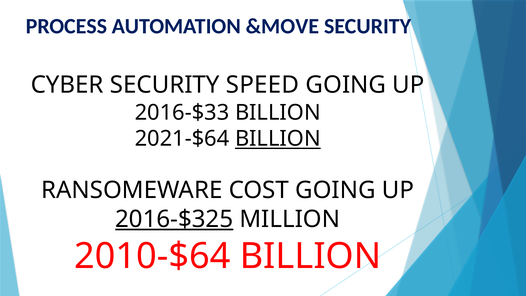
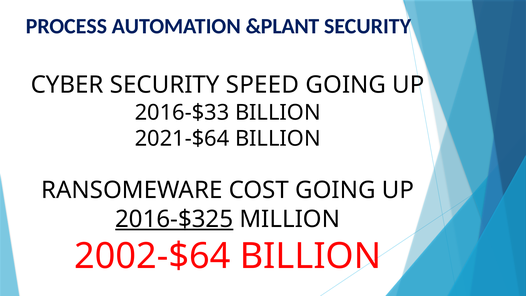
&MOVE: &MOVE -> &PLANT
BILLION at (278, 139) underline: present -> none
2010-$64: 2010-$64 -> 2002-$64
